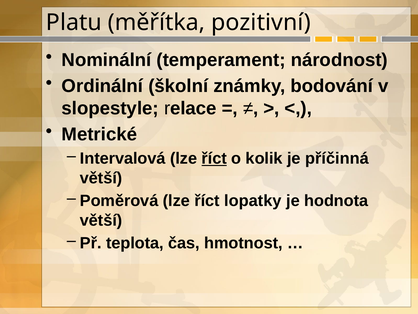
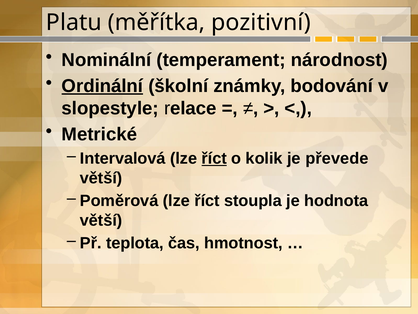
Ordinální underline: none -> present
příčinná: příčinná -> převede
lopatky: lopatky -> stoupla
